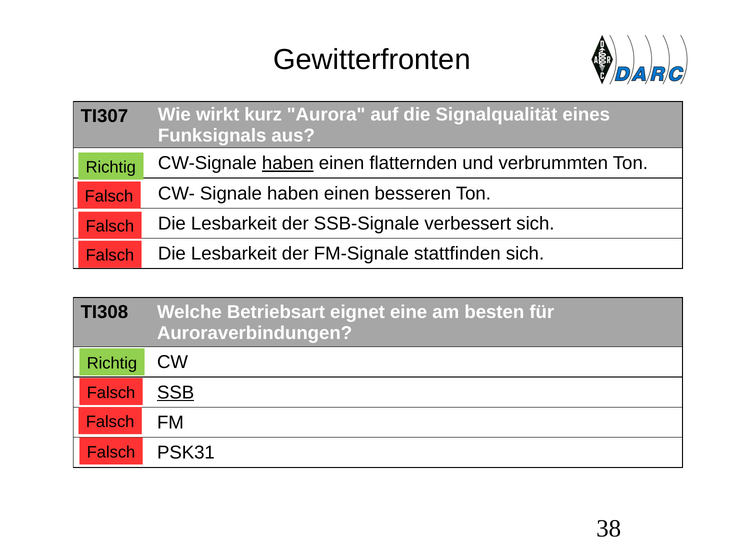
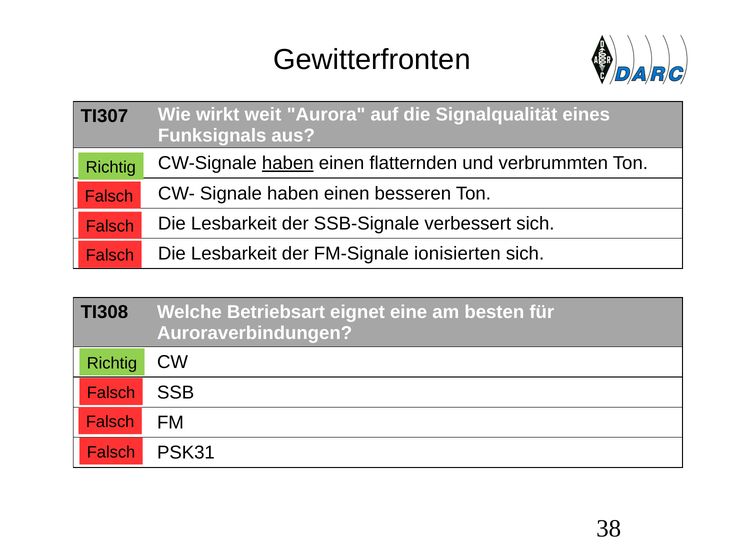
kurz: kurz -> weit
stattfinden: stattfinden -> ionisierten
SSB underline: present -> none
